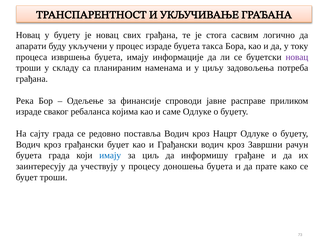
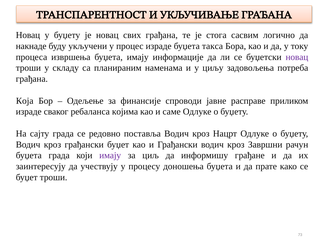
апарати: апарати -> накнаде
Река: Река -> Која
имају at (110, 155) colour: blue -> purple
